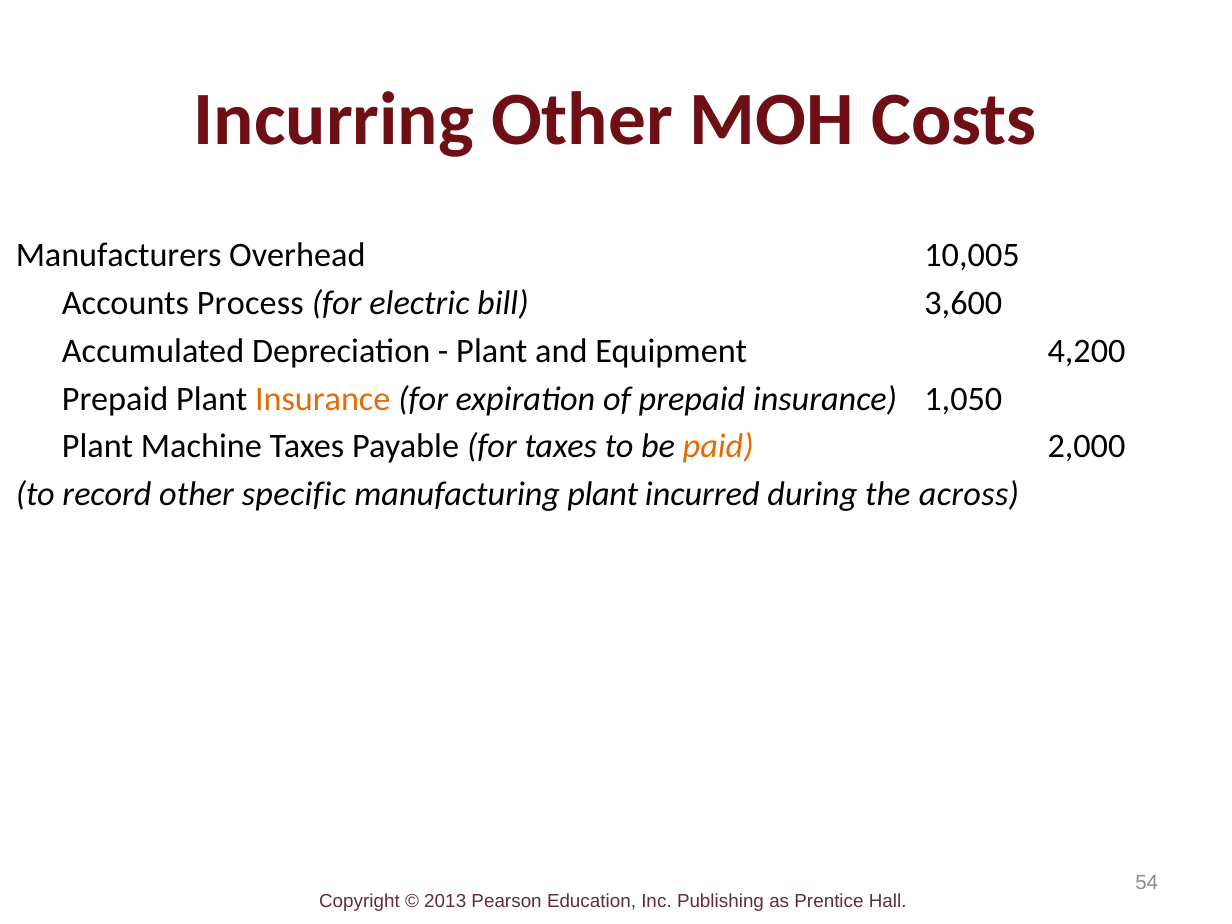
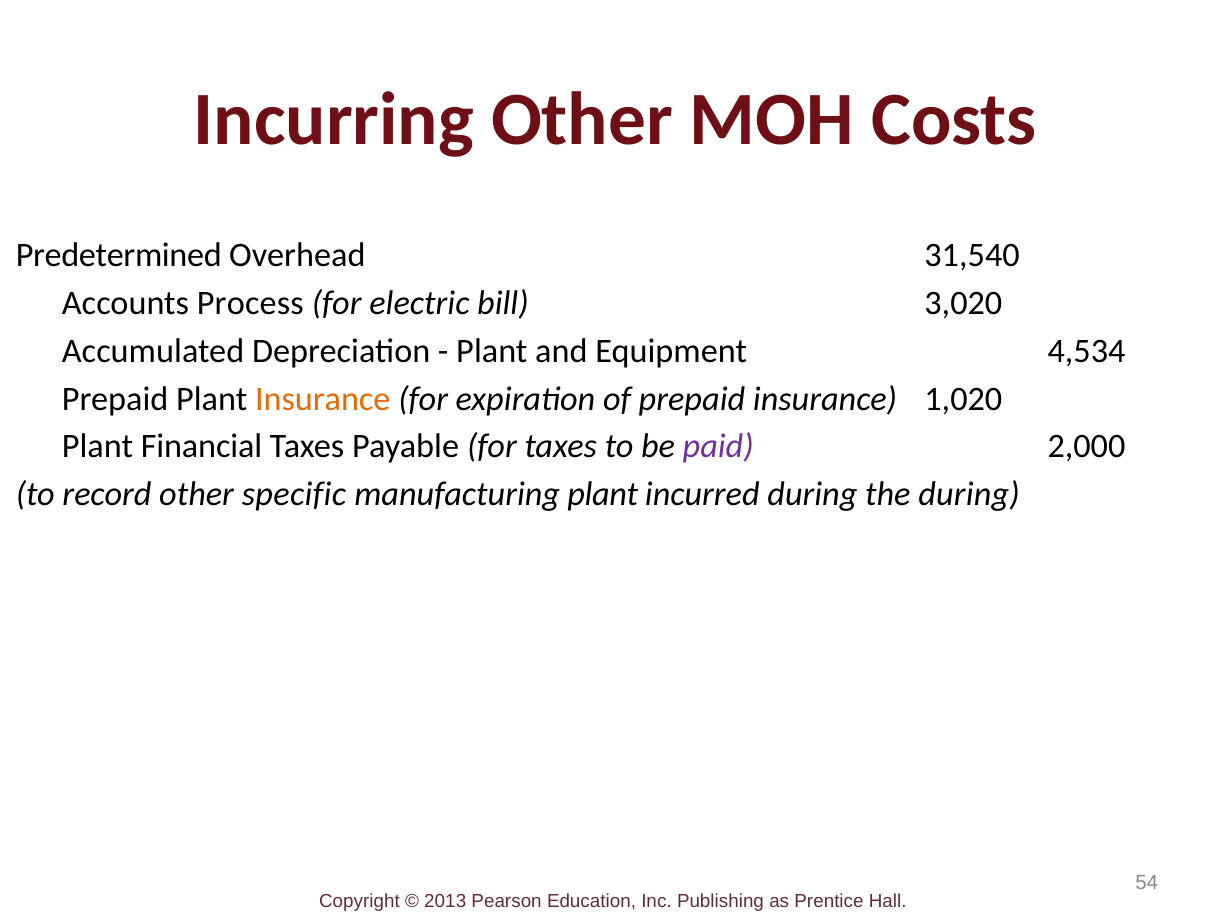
Manufacturers: Manufacturers -> Predetermined
10,005: 10,005 -> 31,540
3,600: 3,600 -> 3,020
4,200: 4,200 -> 4,534
1,050: 1,050 -> 1,020
Machine: Machine -> Financial
paid colour: orange -> purple
the across: across -> during
